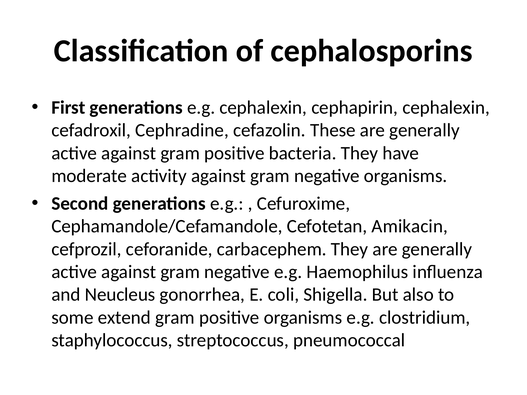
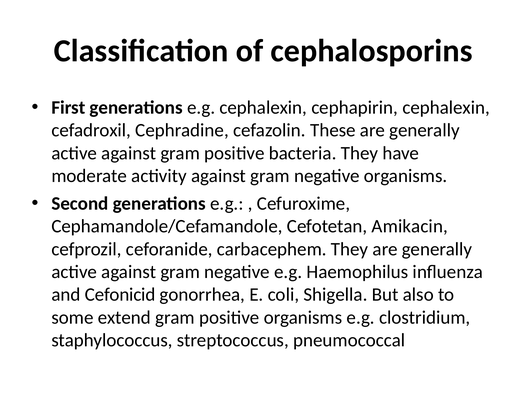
Neucleus: Neucleus -> Cefonicid
